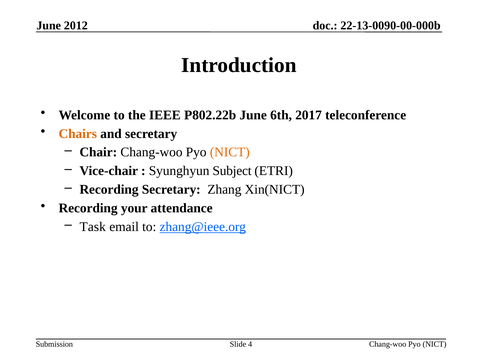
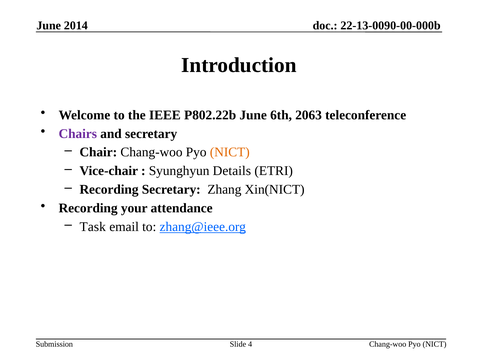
2012: 2012 -> 2014
2017: 2017 -> 2063
Chairs colour: orange -> purple
Subject: Subject -> Details
